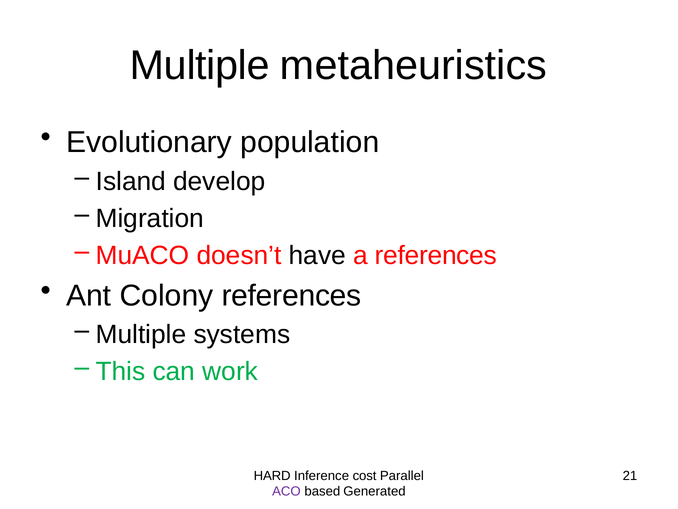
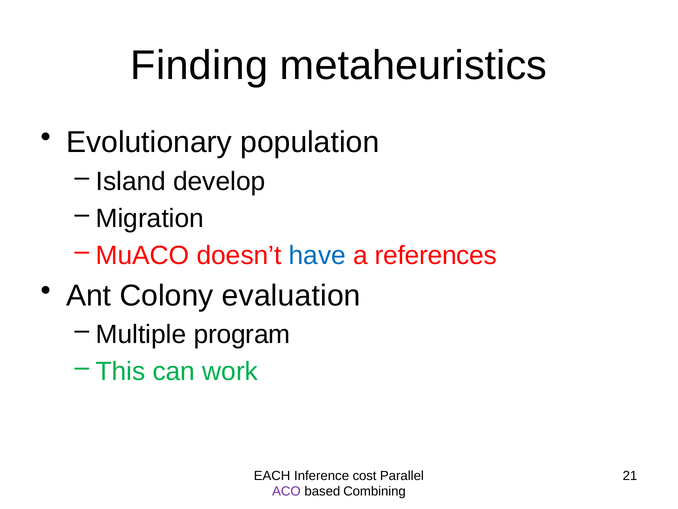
Multiple at (200, 66): Multiple -> Finding
have colour: black -> blue
Colony references: references -> evaluation
systems: systems -> program
HARD: HARD -> EACH
Generated: Generated -> Combining
